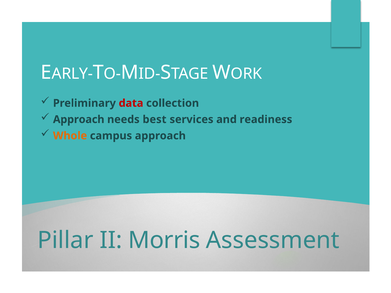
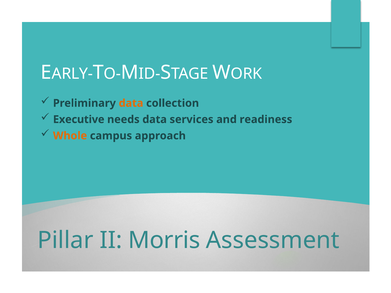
data at (131, 103) colour: red -> orange
Approach at (79, 120): Approach -> Executive
needs best: best -> data
